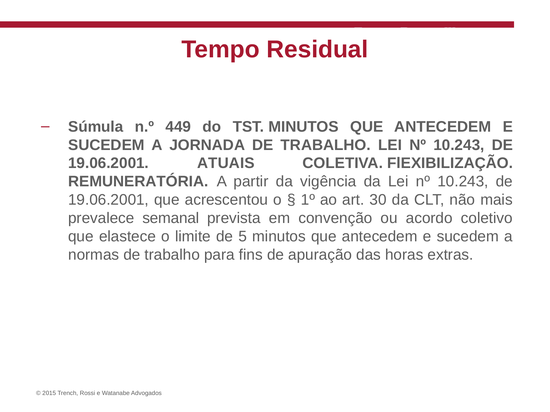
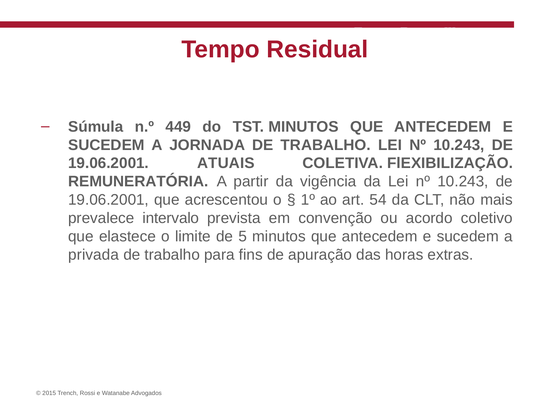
30: 30 -> 54
semanal: semanal -> intervalo
normas: normas -> privada
